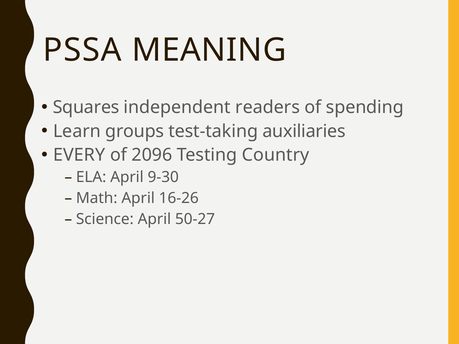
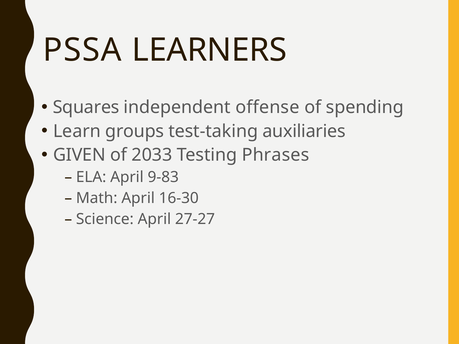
MEANING: MEANING -> LEARNERS
readers: readers -> offense
EVERY: EVERY -> GIVEN
2096: 2096 -> 2033
Country: Country -> Phrases
9-30: 9-30 -> 9-83
16-26: 16-26 -> 16-30
50-27: 50-27 -> 27-27
